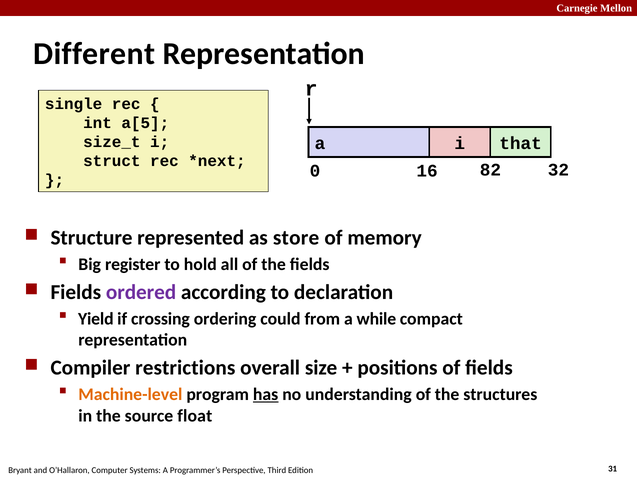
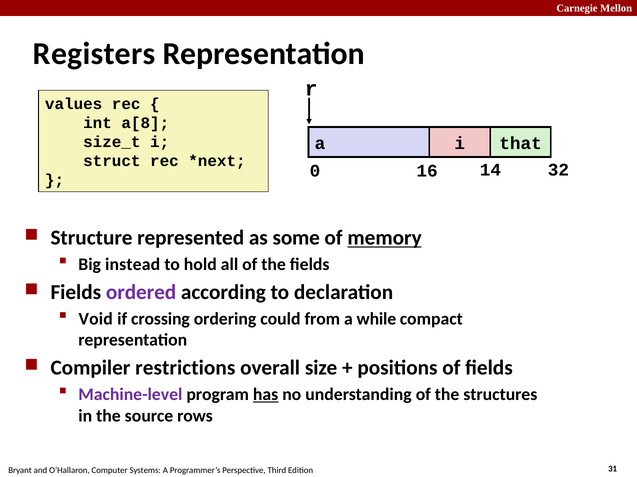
Different: Different -> Registers
single: single -> values
a[5: a[5 -> a[8
82: 82 -> 14
store: store -> some
memory underline: none -> present
register: register -> instead
Yield: Yield -> Void
Machine-level colour: orange -> purple
float: float -> rows
